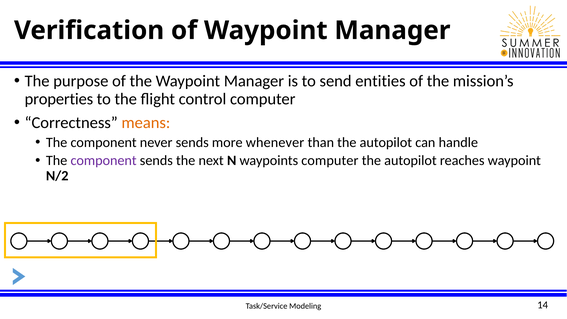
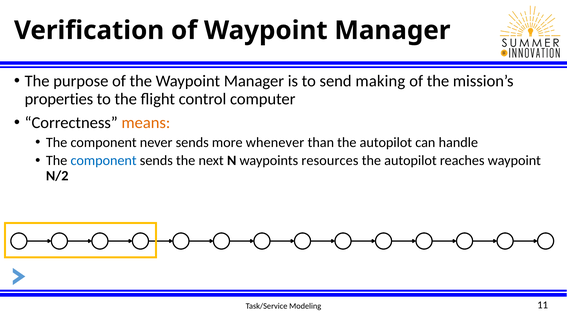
entities: entities -> making
component at (104, 161) colour: purple -> blue
waypoints computer: computer -> resources
14: 14 -> 11
